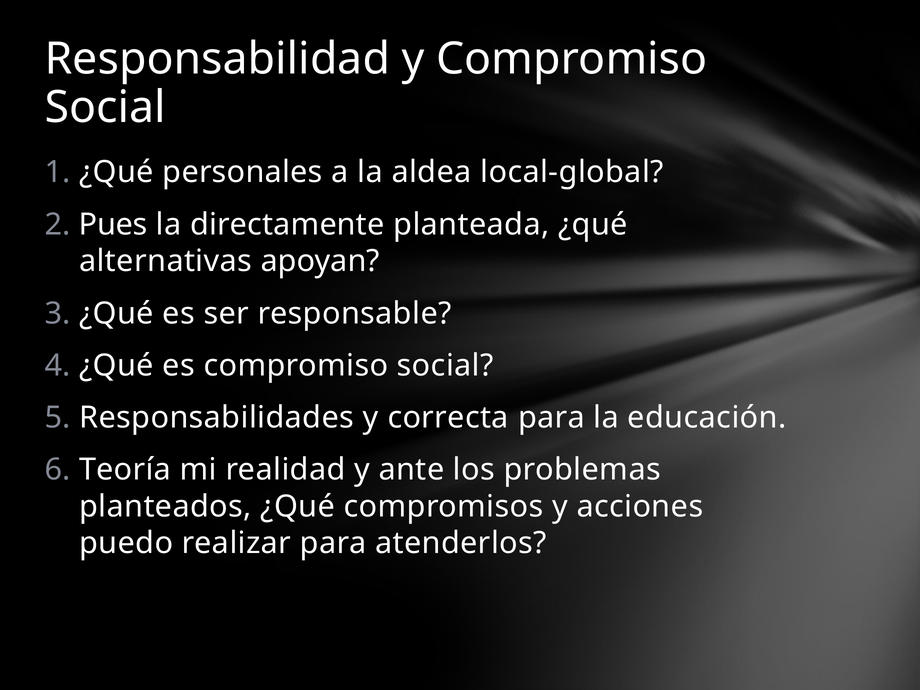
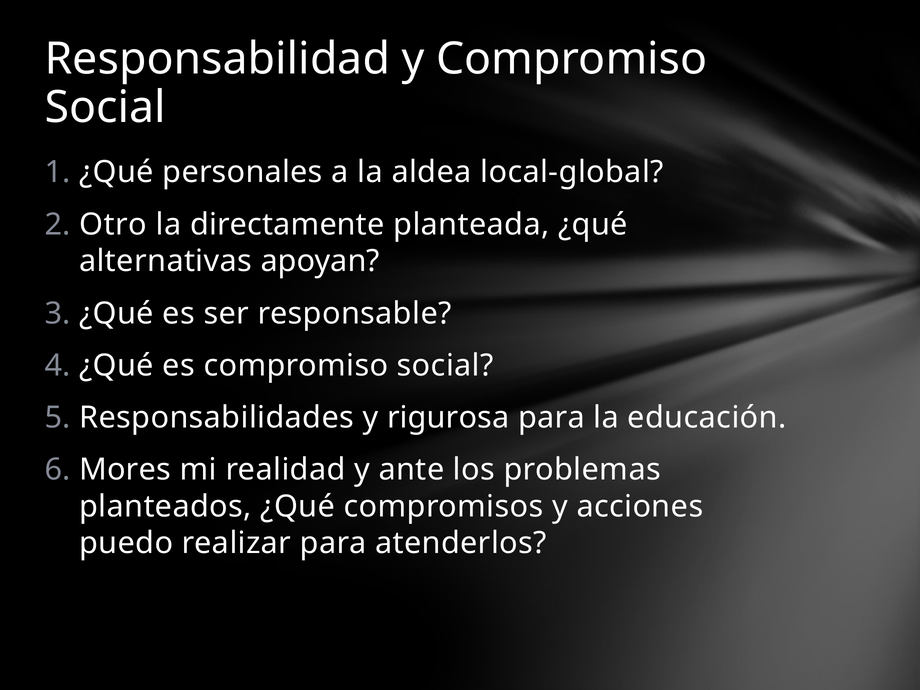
Pues: Pues -> Otro
correcta: correcta -> rigurosa
Teoría: Teoría -> Mores
